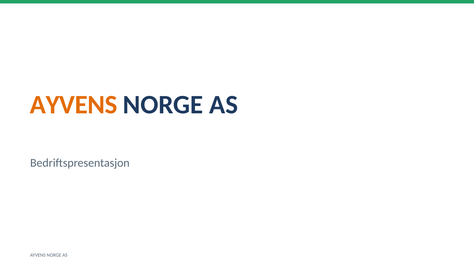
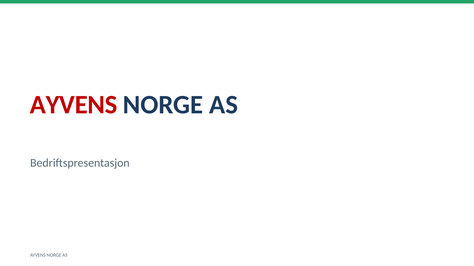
AYVENS at (74, 105) colour: orange -> red
